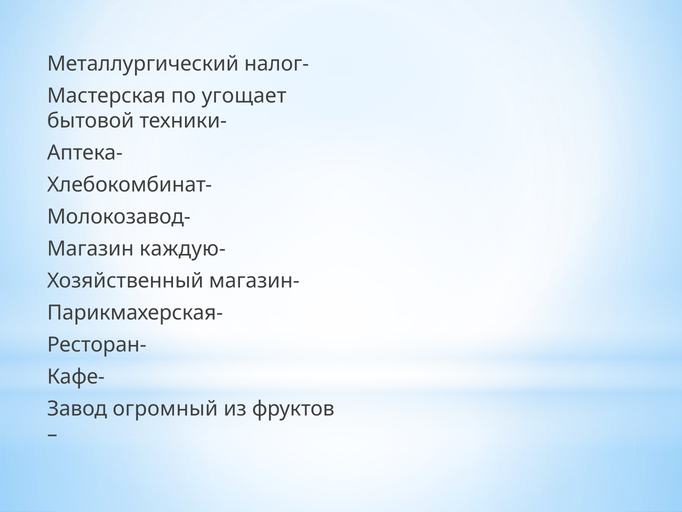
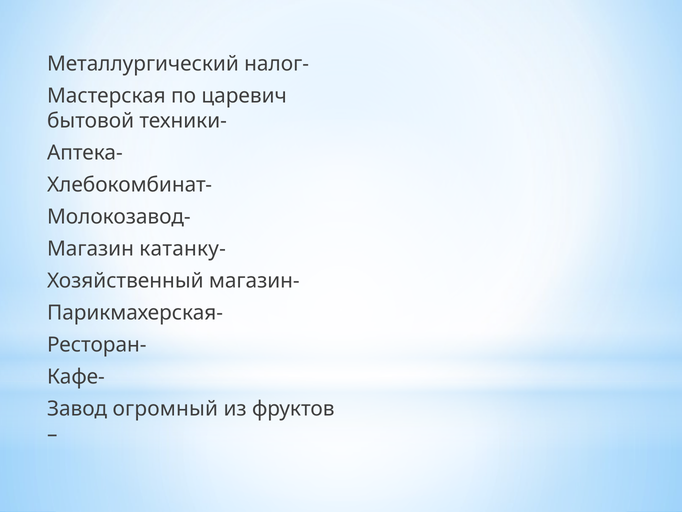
угощает: угощает -> царевич
каждую-: каждую- -> катанку-
